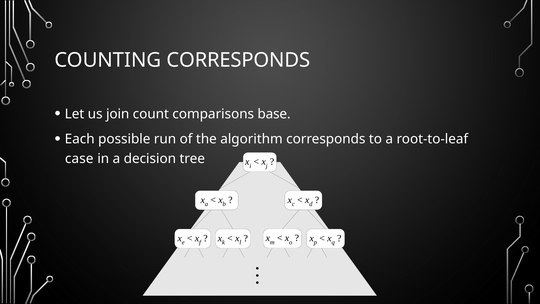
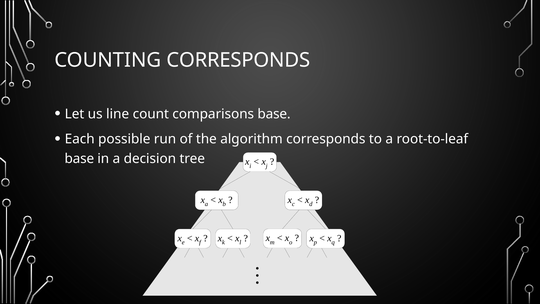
join: join -> line
case at (79, 158): case -> base
